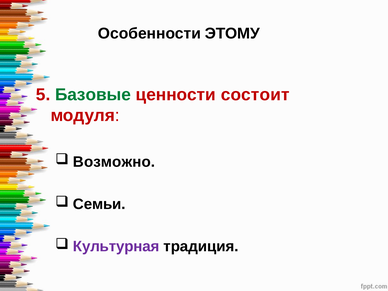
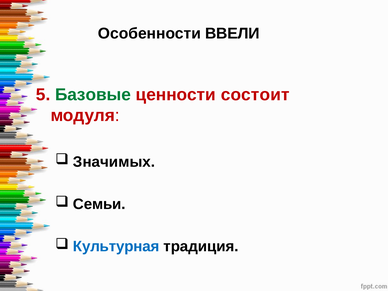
ЭТОМУ: ЭТОМУ -> ВВЕЛИ
Возможно: Возможно -> Значимых
Культурная colour: purple -> blue
